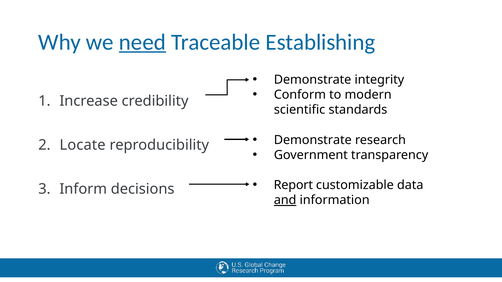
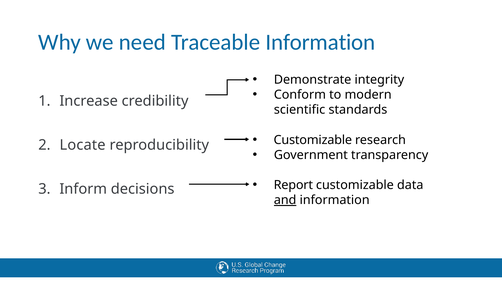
need underline: present -> none
Traceable Establishing: Establishing -> Information
Demonstrate at (313, 140): Demonstrate -> Customizable
